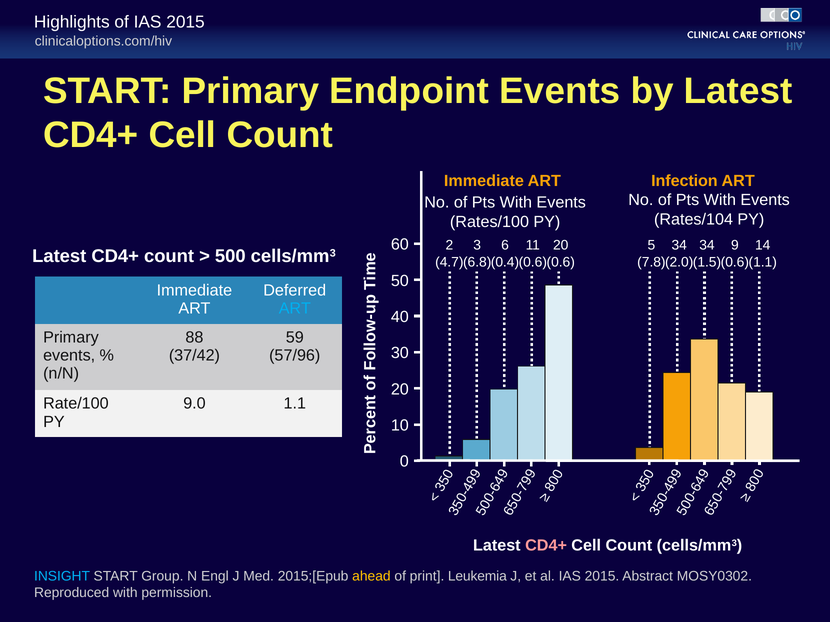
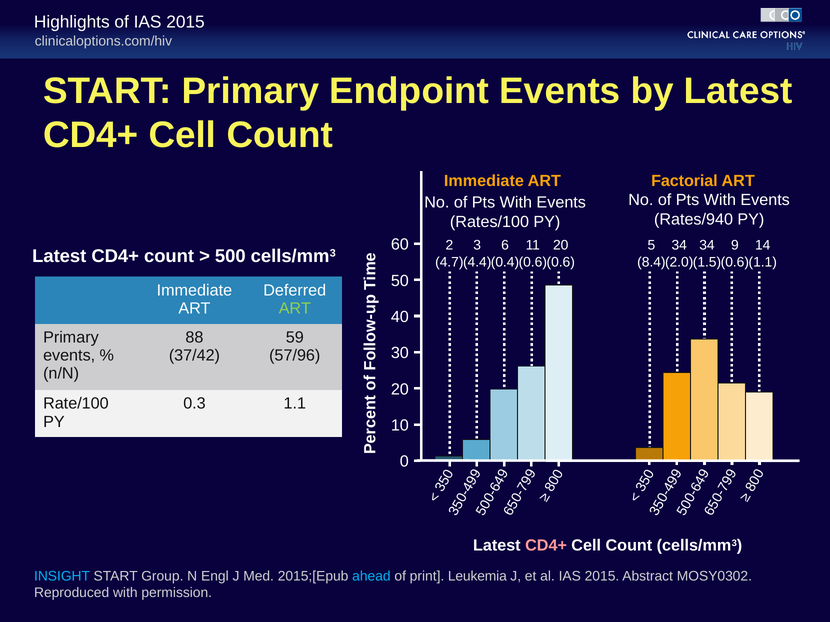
Infection: Infection -> Factorial
Rates/104: Rates/104 -> Rates/940
6.8: 6.8 -> 4.4
7.8: 7.8 -> 8.4
ART at (295, 309) colour: light blue -> light green
9.0: 9.0 -> 0.3
ahead colour: yellow -> light blue
